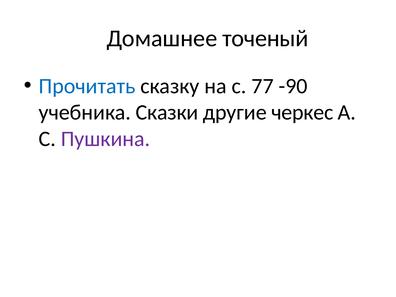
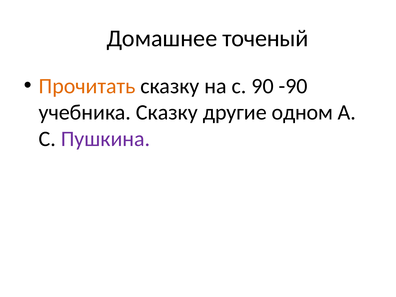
Прочитать colour: blue -> orange
77: 77 -> 90
учебника Сказки: Сказки -> Сказку
черкес: черкес -> одном
